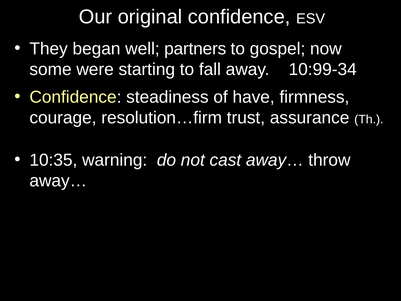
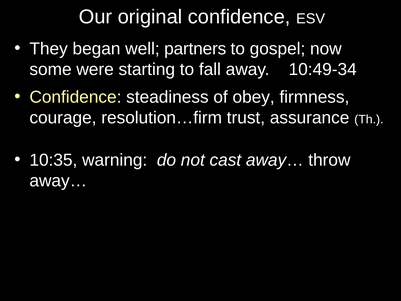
10:99-34: 10:99-34 -> 10:49-34
have: have -> obey
